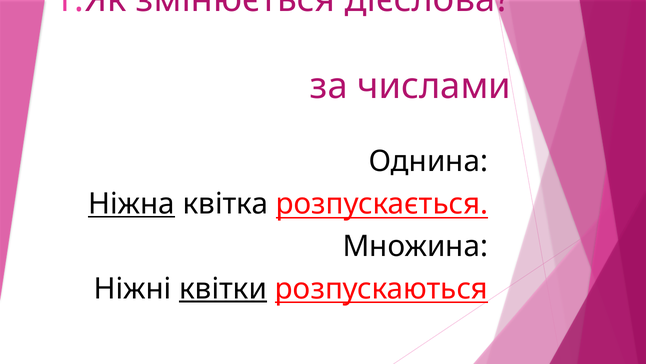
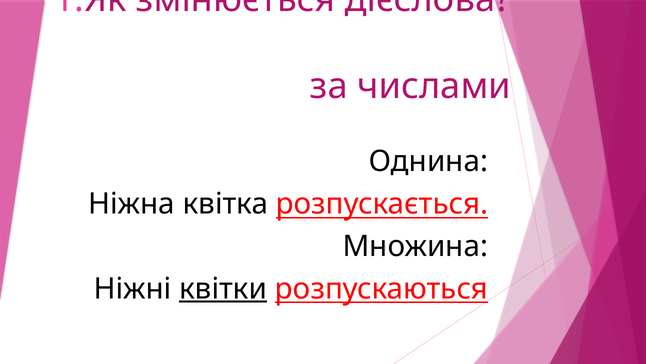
Ніжна underline: present -> none
